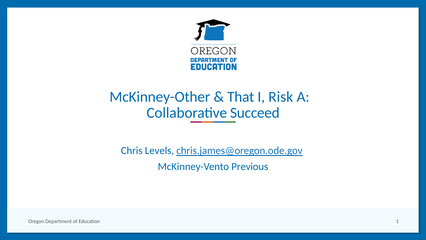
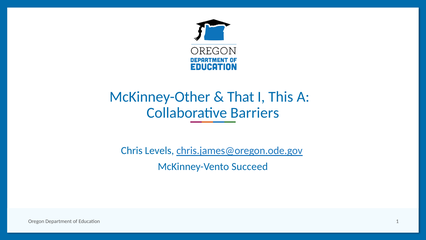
Risk: Risk -> This
Succeed: Succeed -> Barriers
Previous: Previous -> Succeed
